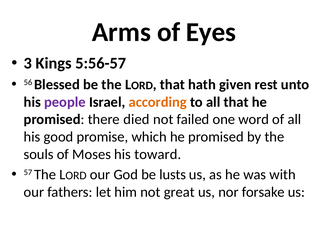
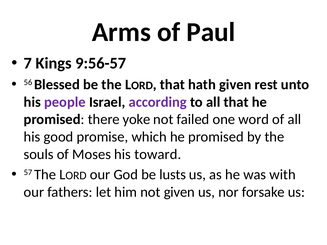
Eyes: Eyes -> Paul
3: 3 -> 7
5:56-57: 5:56-57 -> 9:56-57
according colour: orange -> purple
died: died -> yoke
not great: great -> given
